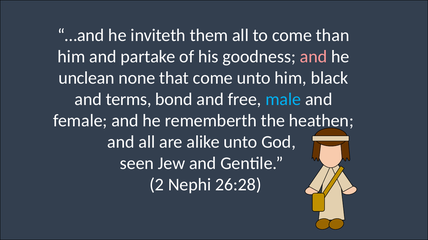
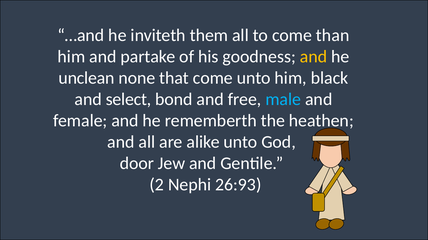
and at (313, 57) colour: pink -> yellow
terms: terms -> select
seen: seen -> door
26:28: 26:28 -> 26:93
